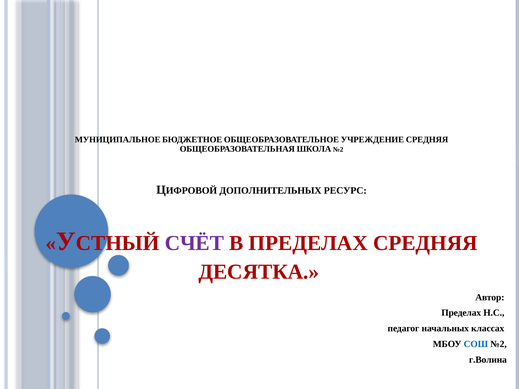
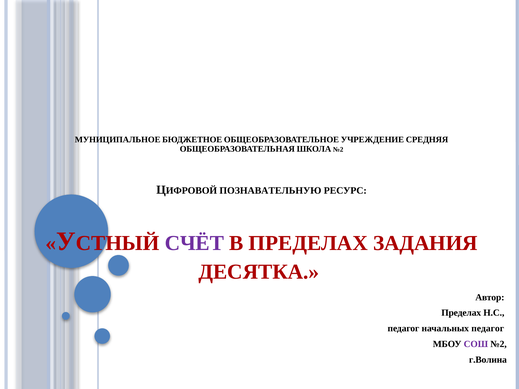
ДОПОЛНИТЕЛЬНЫХ: ДОПОЛНИТЕЛЬНЫХ -> ПОЗНАВАТЕЛЬНУЮ
ПРЕДЕЛАХ СРЕДНЯЯ: СРЕДНЯЯ -> ЗАДАНИЯ
начальных классах: классах -> педагог
СОШ colour: blue -> purple
